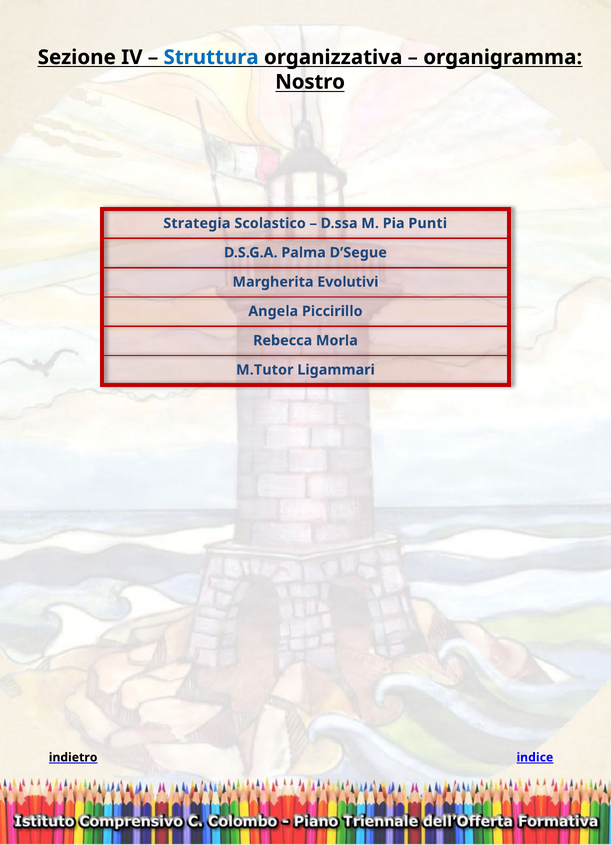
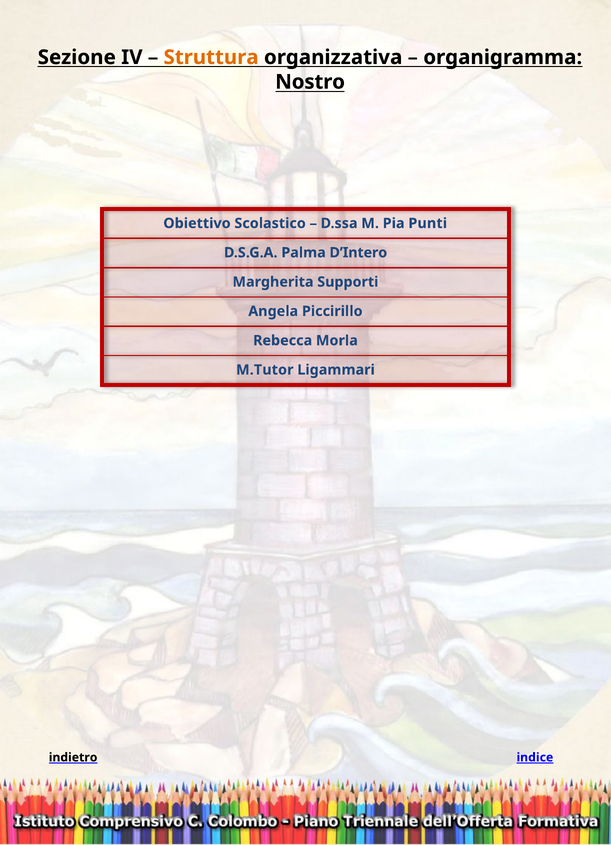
Struttura colour: blue -> orange
Strategia: Strategia -> Obiettivo
D’Segue: D’Segue -> D’Intero
Evolutivi: Evolutivi -> Supporti
